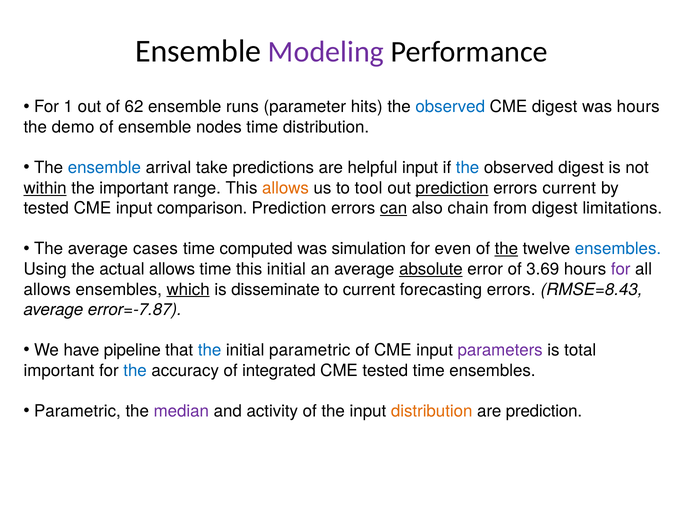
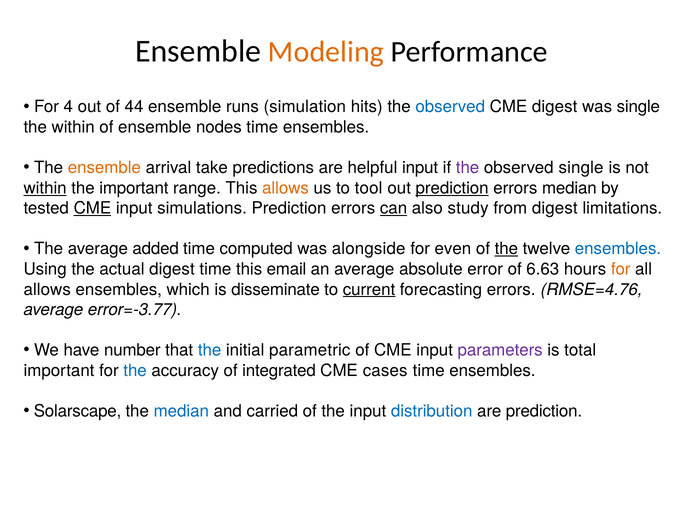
Modeling colour: purple -> orange
1: 1 -> 4
62: 62 -> 44
parameter: parameter -> simulation
was hours: hours -> single
the demo: demo -> within
distribution at (326, 127): distribution -> ensembles
ensemble at (104, 168) colour: blue -> orange
the at (468, 168) colour: blue -> purple
observed digest: digest -> single
errors current: current -> median
CME at (92, 208) underline: none -> present
comparison: comparison -> simulations
chain: chain -> study
cases: cases -> added
simulation: simulation -> alongside
actual allows: allows -> digest
this initial: initial -> email
absolute underline: present -> none
3.69: 3.69 -> 6.63
for at (621, 269) colour: purple -> orange
which underline: present -> none
current at (369, 289) underline: none -> present
RMSE=8.43: RMSE=8.43 -> RMSE=4.76
error=-7.87: error=-7.87 -> error=-3.77
pipeline: pipeline -> number
CME tested: tested -> cases
Parametric at (77, 411): Parametric -> Solarscape
median at (181, 411) colour: purple -> blue
activity: activity -> carried
distribution at (432, 411) colour: orange -> blue
